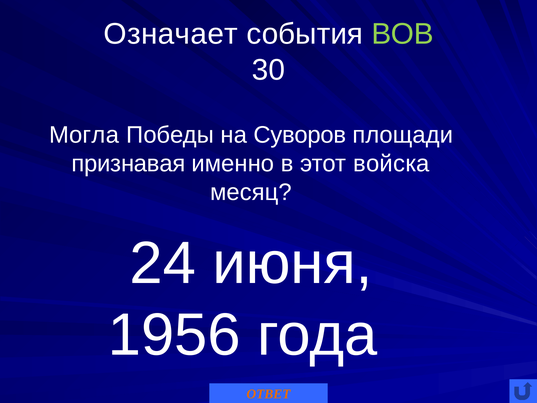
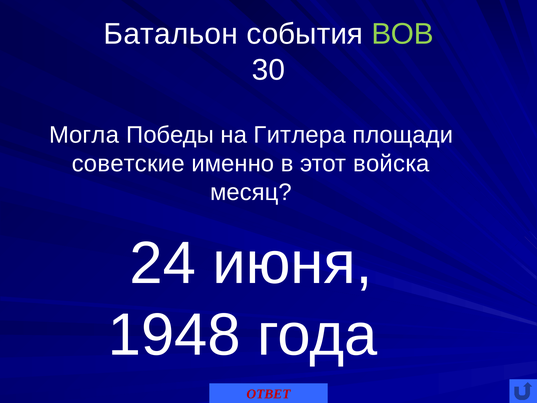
Означает: Означает -> Батальон
Суворов: Суворов -> Гитлера
признавая: признавая -> советские
1956: 1956 -> 1948
ОТВЕТ colour: orange -> red
